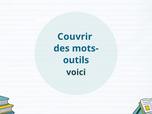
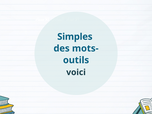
Couvrir: Couvrir -> Simples
